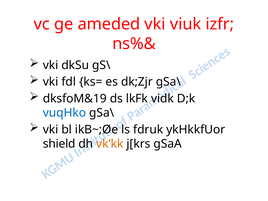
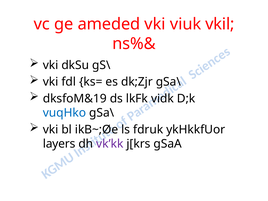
izfr: izfr -> vkil
shield: shield -> layers
vk’kk colour: orange -> purple
